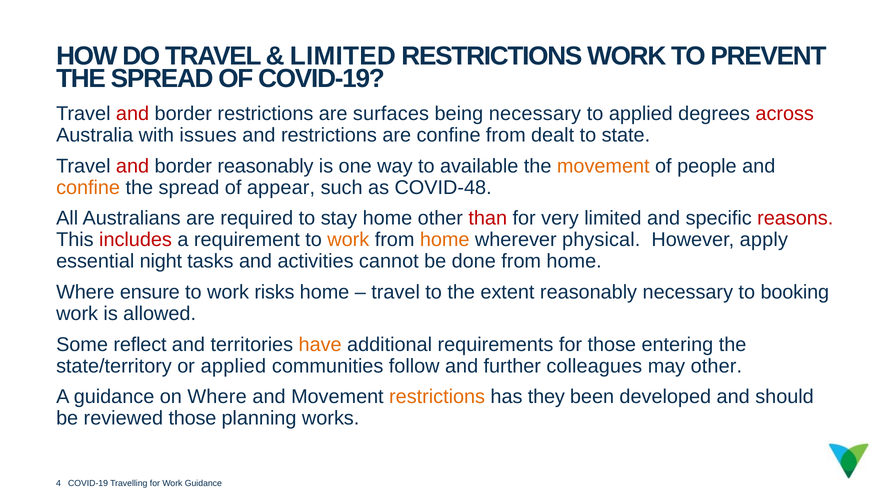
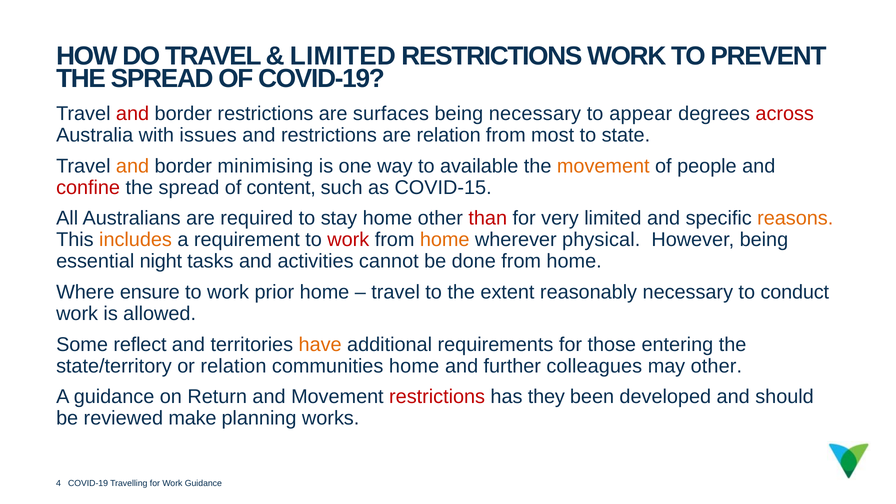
to applied: applied -> appear
are confine: confine -> relation
dealt: dealt -> most
and at (133, 166) colour: red -> orange
border reasonably: reasonably -> minimising
confine at (88, 188) colour: orange -> red
appear: appear -> content
COVID-48: COVID-48 -> COVID-15
reasons colour: red -> orange
includes colour: red -> orange
work at (348, 240) colour: orange -> red
However apply: apply -> being
risks: risks -> prior
booking: booking -> conduct
or applied: applied -> relation
communities follow: follow -> home
on Where: Where -> Return
restrictions at (437, 397) colour: orange -> red
reviewed those: those -> make
